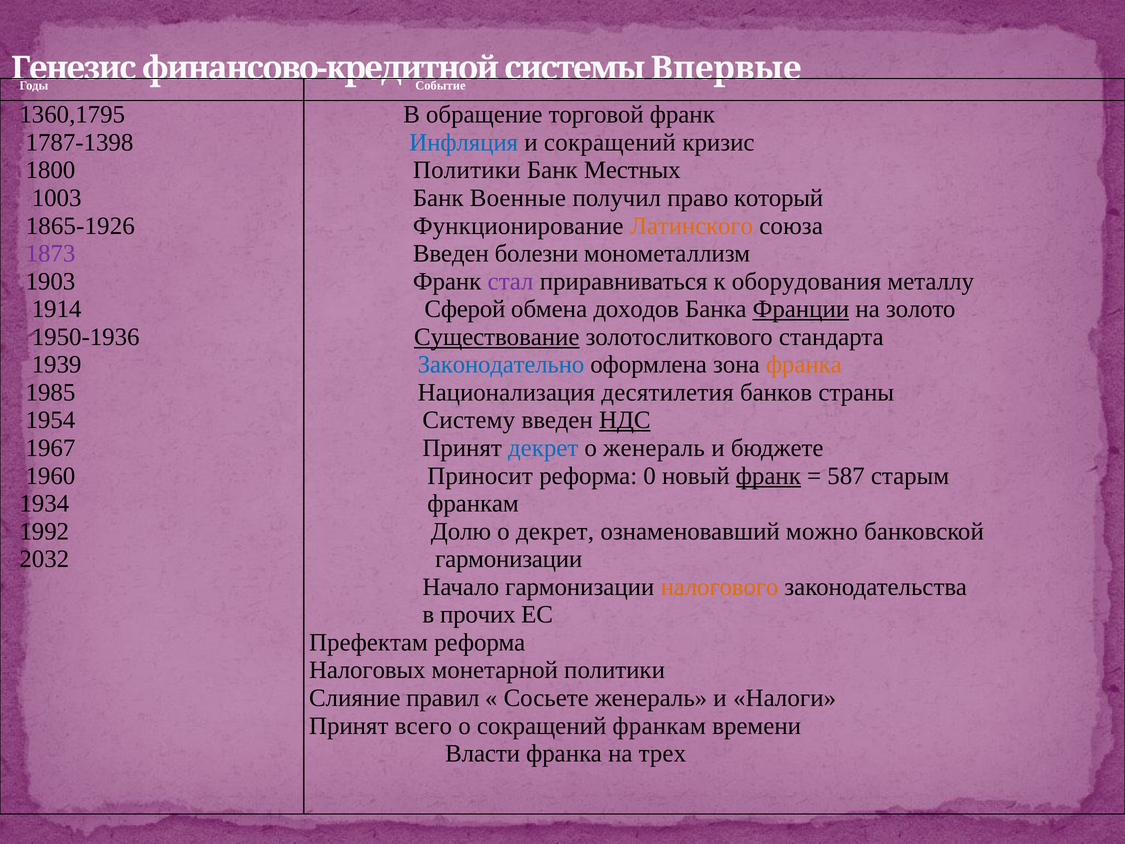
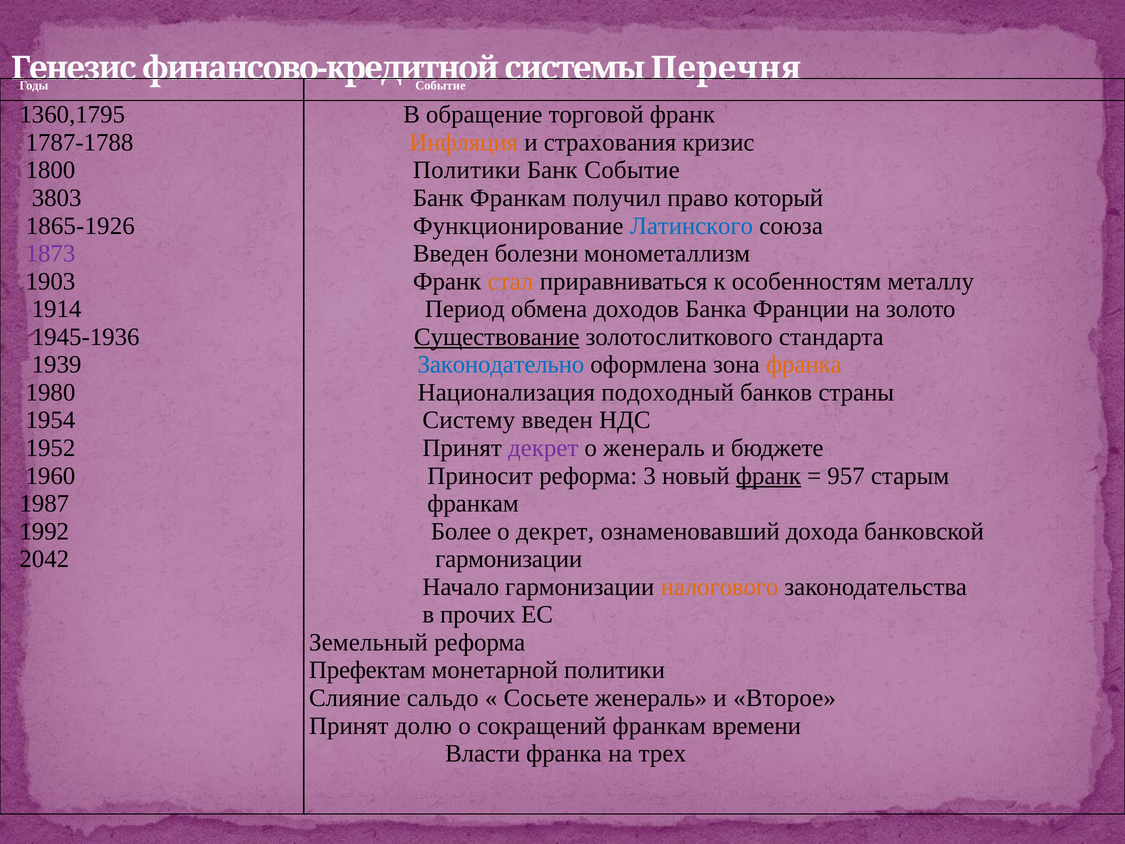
Впервые: Впервые -> Перечня
1787-1398: 1787-1398 -> 1787-1788
Инфляция colour: blue -> orange
и сокращений: сокращений -> страхования
Банк Местных: Местных -> Событие
1003: 1003 -> 3803
Банк Военные: Военные -> Франкам
Латинского colour: orange -> blue
стал colour: purple -> orange
оборудования: оборудования -> особенностям
Сферой: Сферой -> Период
Франции underline: present -> none
1950-1936: 1950-1936 -> 1945-1936
1985: 1985 -> 1980
десятилетия: десятилетия -> подоходный
НДС underline: present -> none
1967: 1967 -> 1952
декрет at (543, 448) colour: blue -> purple
0: 0 -> 3
587: 587 -> 957
1934: 1934 -> 1987
Долю: Долю -> Более
можно: можно -> дохода
2032: 2032 -> 2042
Префектам: Префектам -> Земельный
Налоговых: Налоговых -> Префектам
правил: правил -> сальдо
Налоги: Налоги -> Второе
всего: всего -> долю
